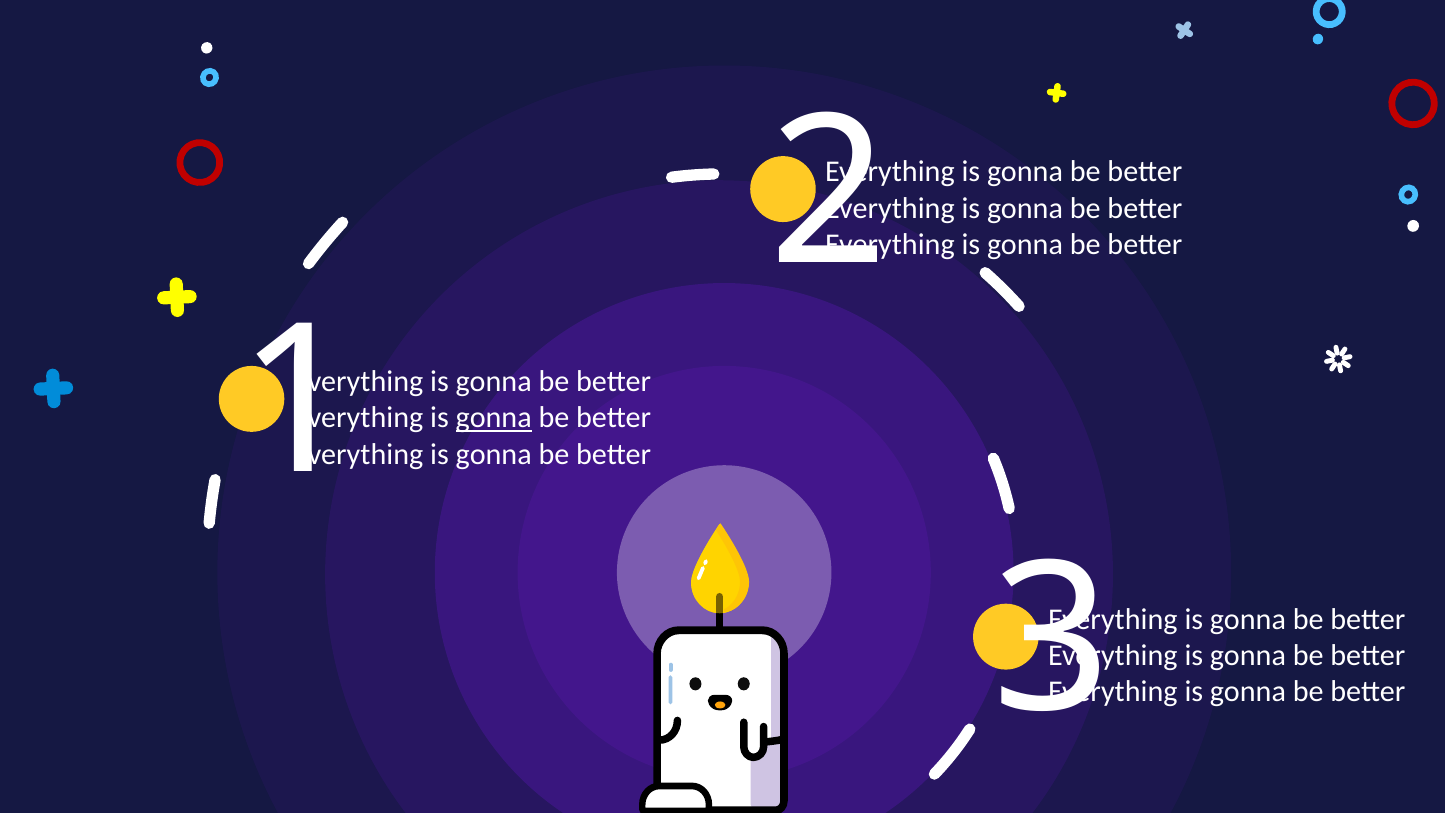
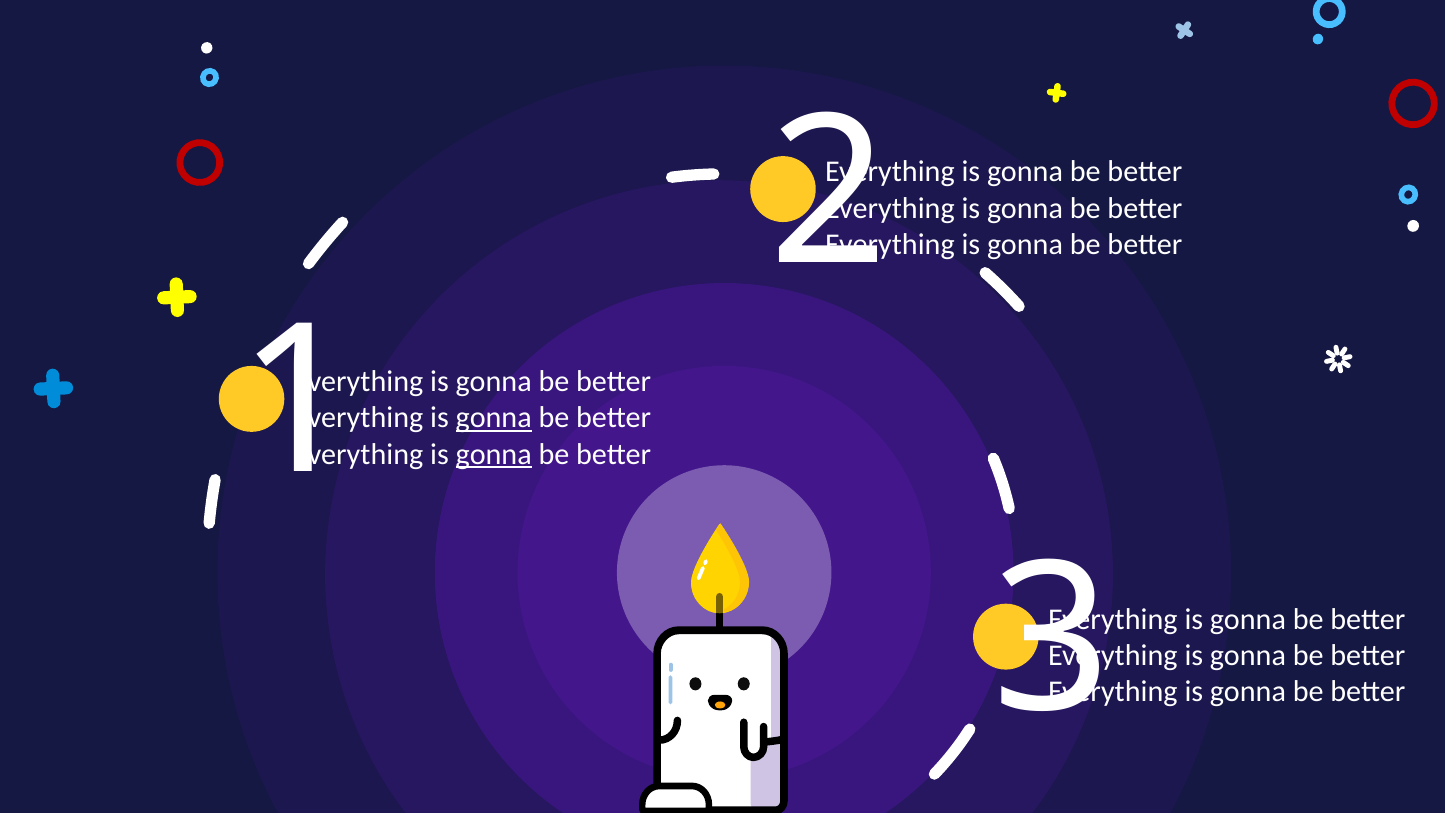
gonna at (494, 454) underline: none -> present
